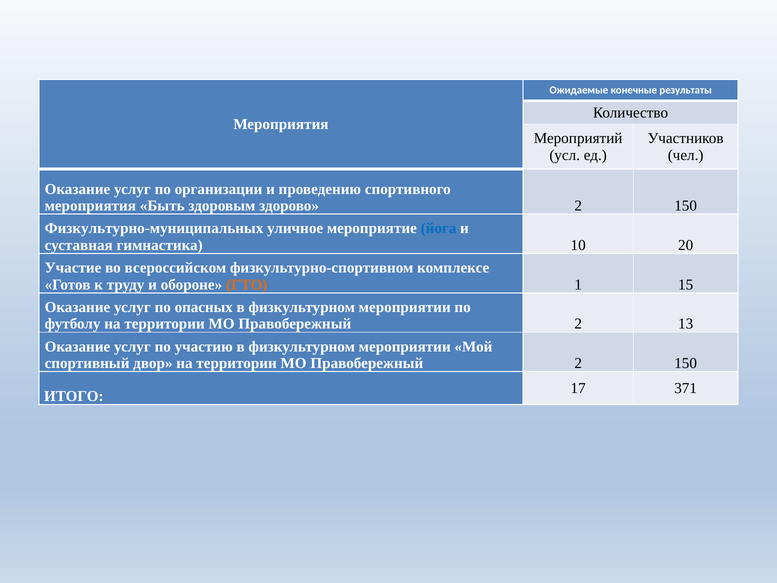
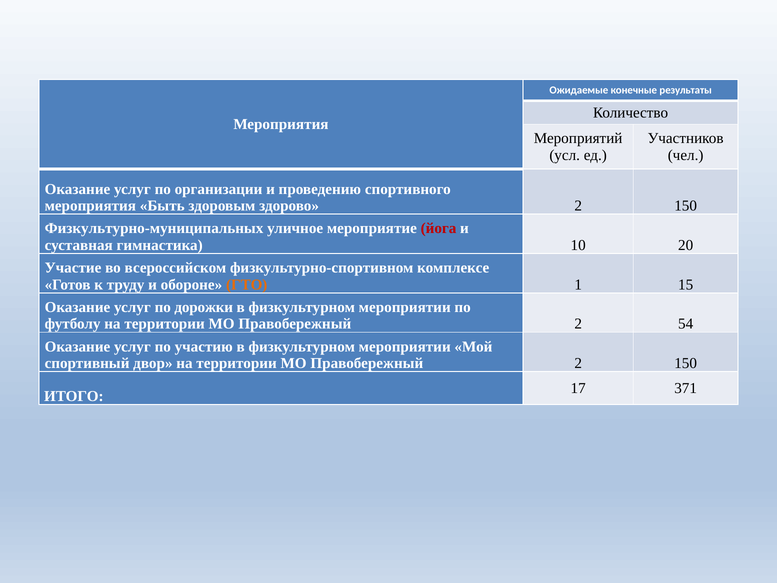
йога colour: blue -> red
опасных: опасных -> дорожки
13: 13 -> 54
